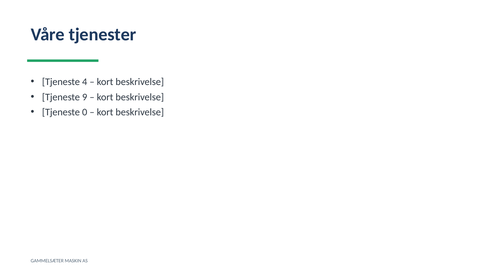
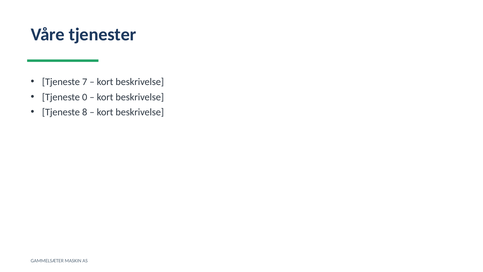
4: 4 -> 7
9: 9 -> 0
0: 0 -> 8
